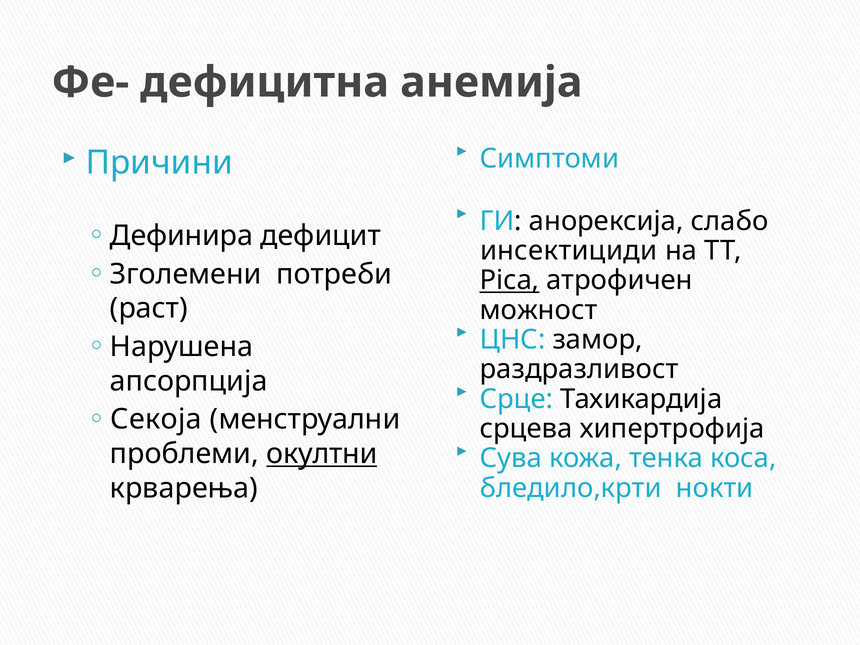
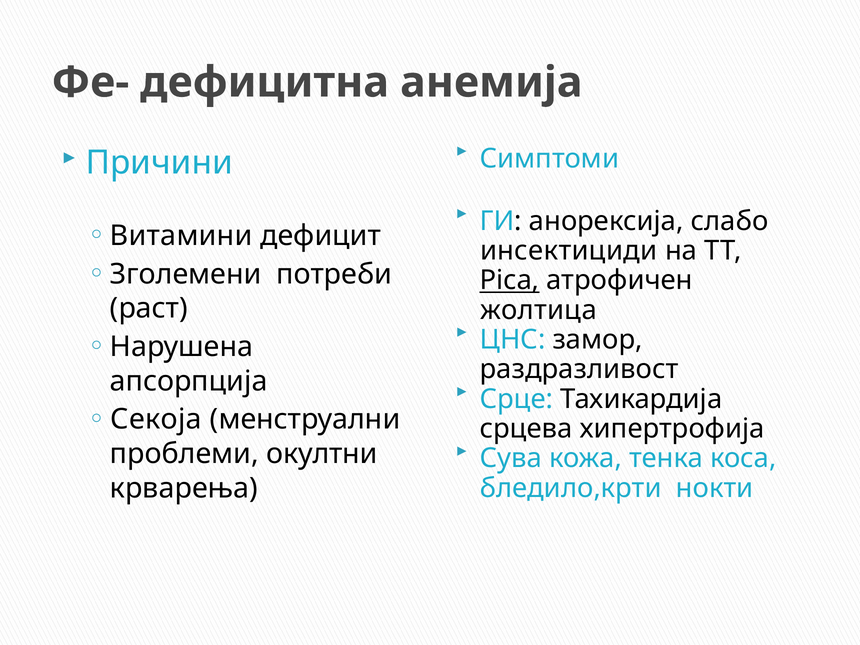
Дефинира: Дефинира -> Витамини
можност: можност -> жолтица
окултни underline: present -> none
